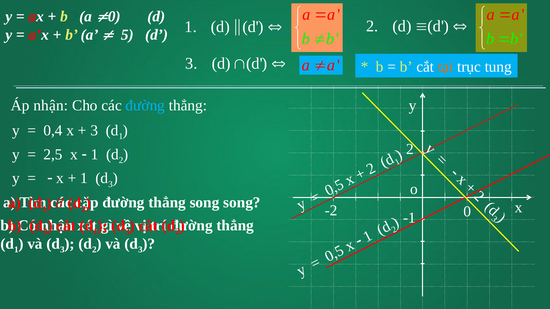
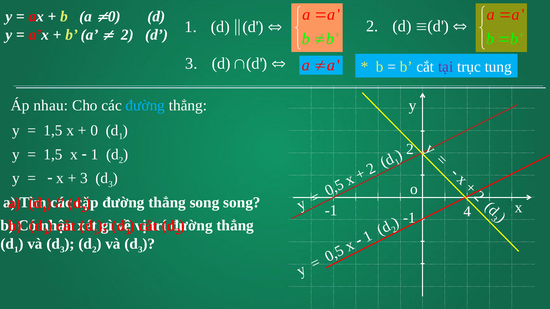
5 at (127, 35): 5 -> 2
tại colour: orange -> purple
Áp nhận: nhận -> nhau
0,4 at (53, 131): 0,4 -> 1,5
3 at (94, 131): 3 -> 0
2,5 at (53, 155): 2,5 -> 1,5
1 at (84, 178): 1 -> 3
-2 at (331, 211): -2 -> -1
-1 0: 0 -> 4
